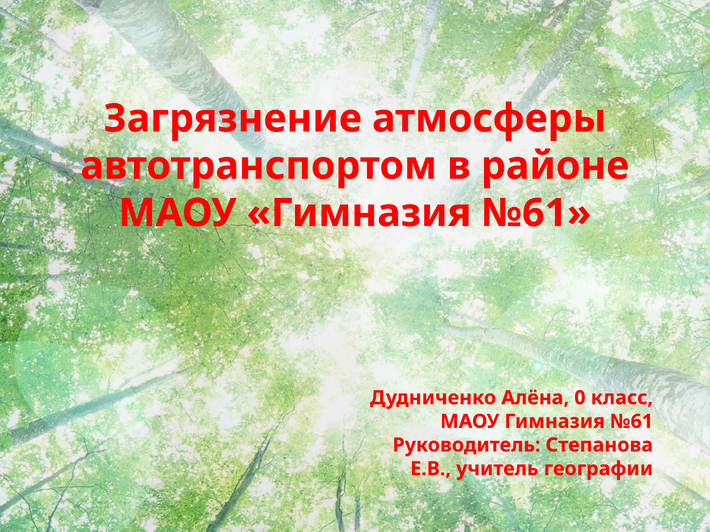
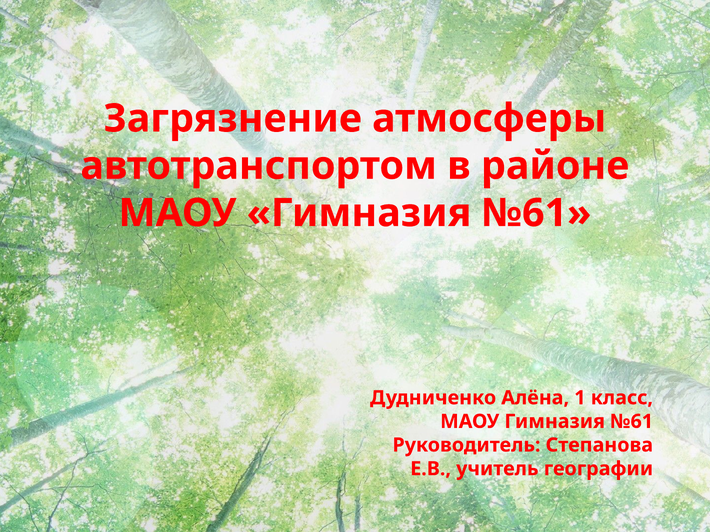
0: 0 -> 1
